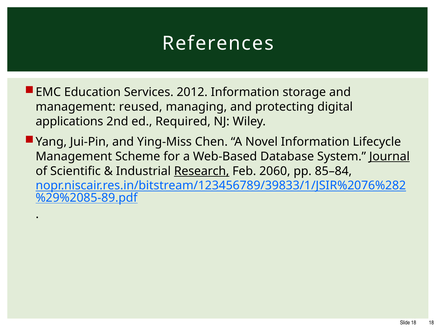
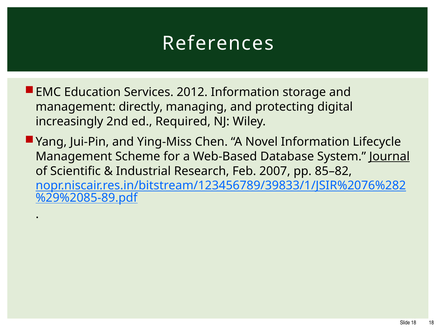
reused: reused -> directly
applications: applications -> increasingly
Research underline: present -> none
2060: 2060 -> 2007
85–84: 85–84 -> 85–82
